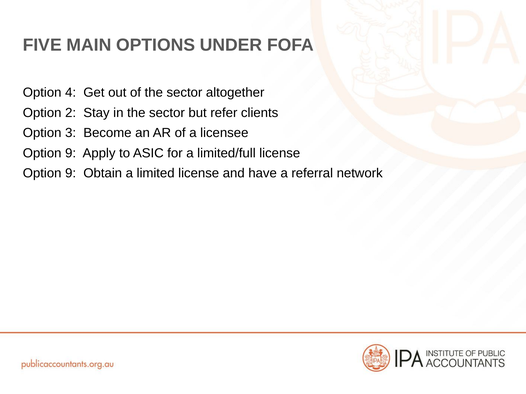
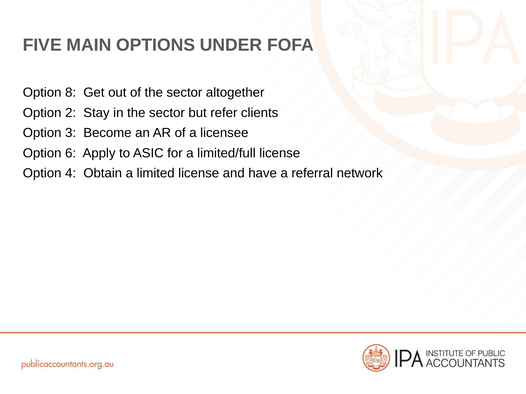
4: 4 -> 8
9 at (71, 153): 9 -> 6
9 at (71, 173): 9 -> 4
